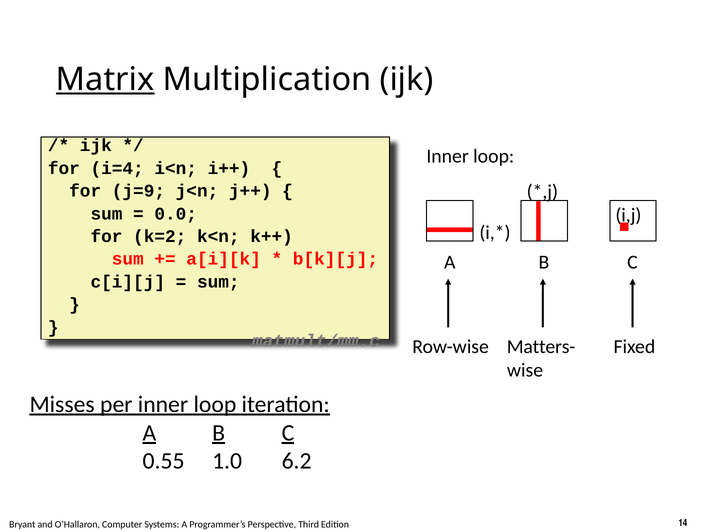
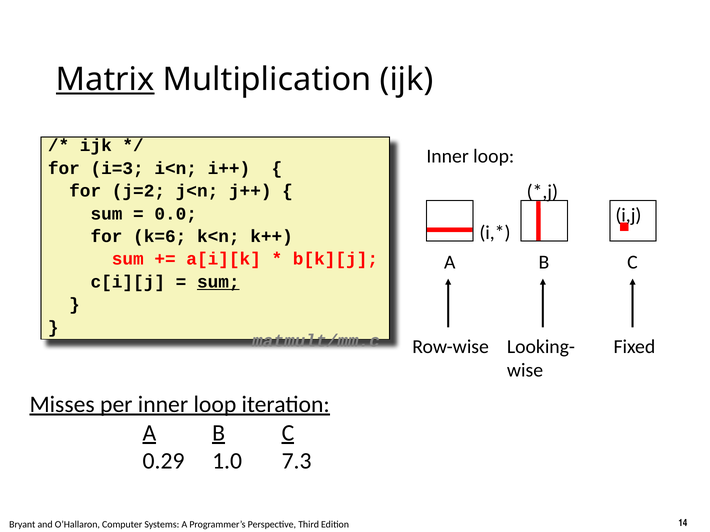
i=4: i=4 -> i=3
j=9: j=9 -> j=2
k=2: k=2 -> k=6
sum at (218, 282) underline: none -> present
Matters-: Matters- -> Looking-
0.55: 0.55 -> 0.29
6.2: 6.2 -> 7.3
